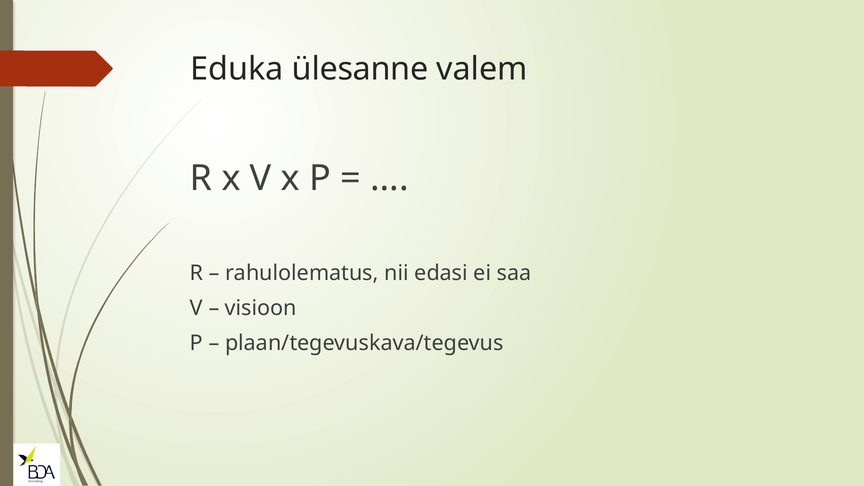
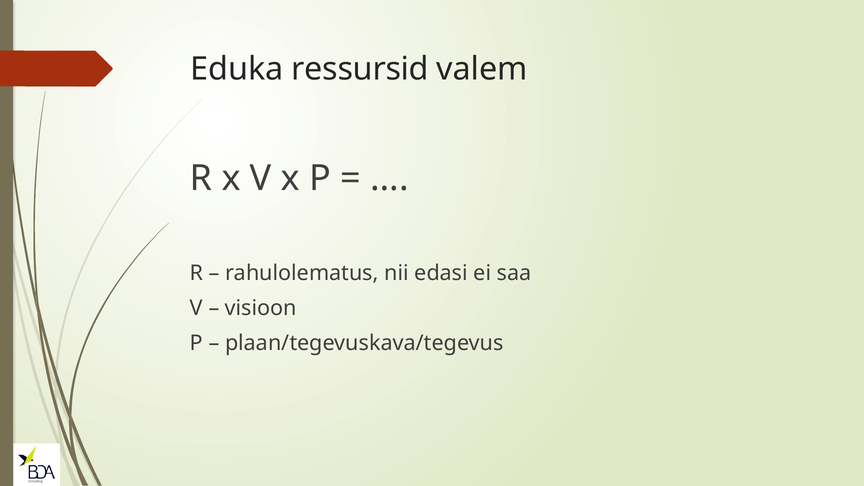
ülesanne: ülesanne -> ressursid
